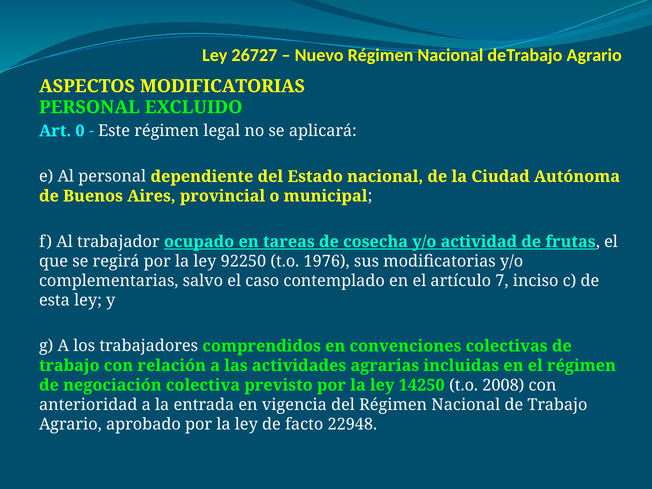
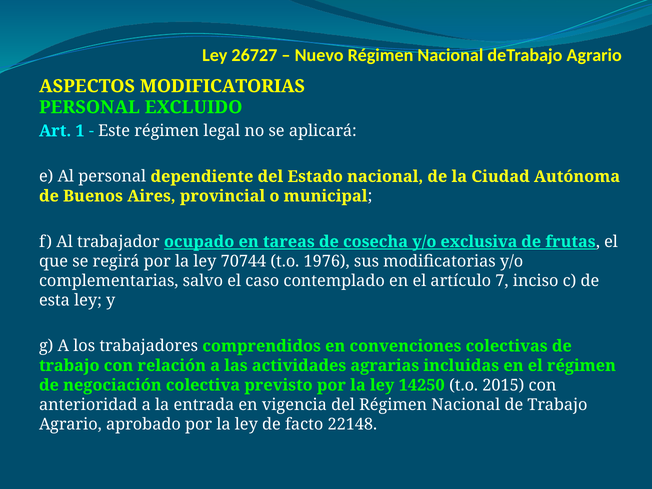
0: 0 -> 1
actividad: actividad -> exclusiva
92250: 92250 -> 70744
2008: 2008 -> 2015
22948: 22948 -> 22148
